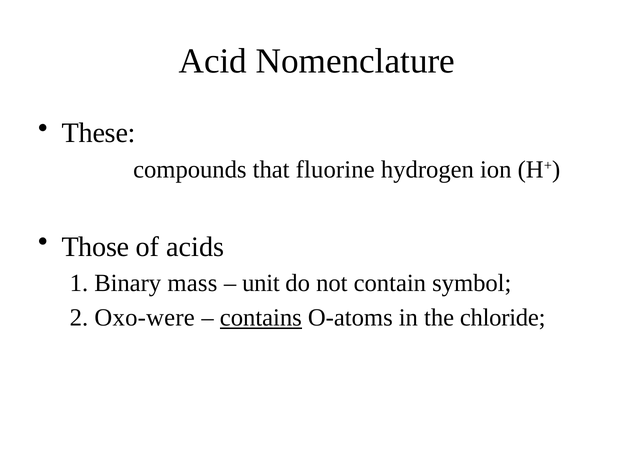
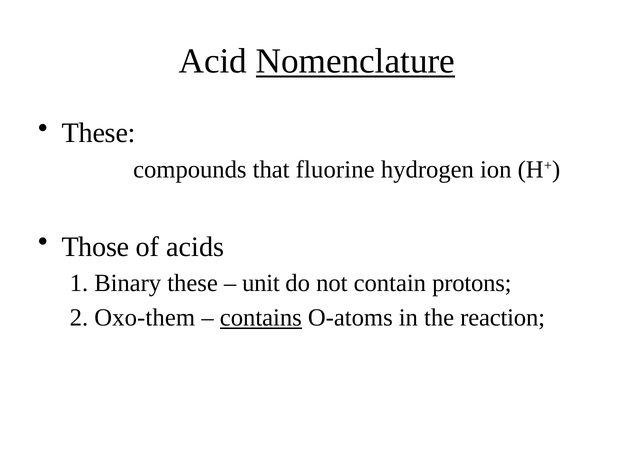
Nomenclature underline: none -> present
Binary mass: mass -> these
symbol: symbol -> protons
Oxo-were: Oxo-were -> Oxo-them
chloride: chloride -> reaction
